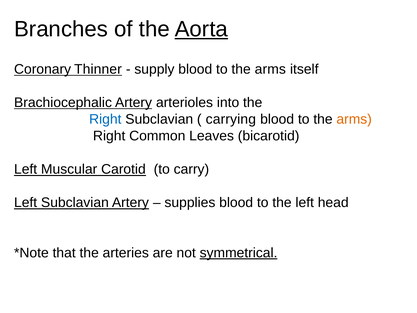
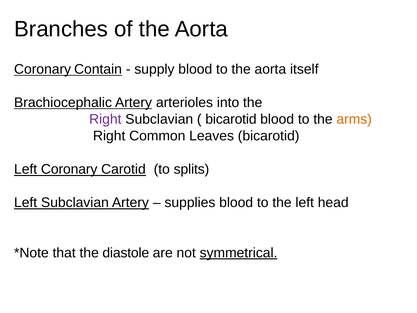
Aorta at (201, 29) underline: present -> none
Thinner: Thinner -> Contain
arms at (270, 69): arms -> aorta
Right at (105, 119) colour: blue -> purple
carrying at (231, 119): carrying -> bicarotid
Left Muscular: Muscular -> Coronary
carry: carry -> splits
arteries: arteries -> diastole
